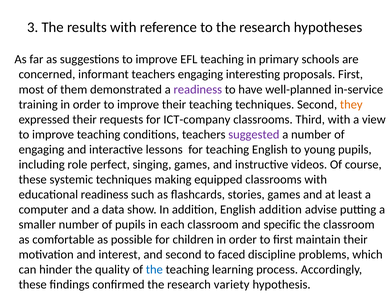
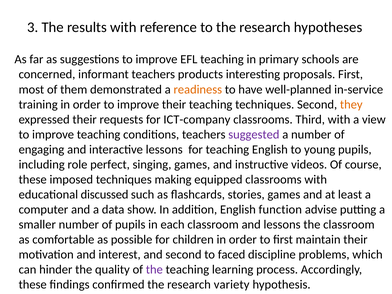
teachers engaging: engaging -> products
readiness at (198, 89) colour: purple -> orange
systemic: systemic -> imposed
educational readiness: readiness -> discussed
English addition: addition -> function
and specific: specific -> lessons
the at (154, 270) colour: blue -> purple
